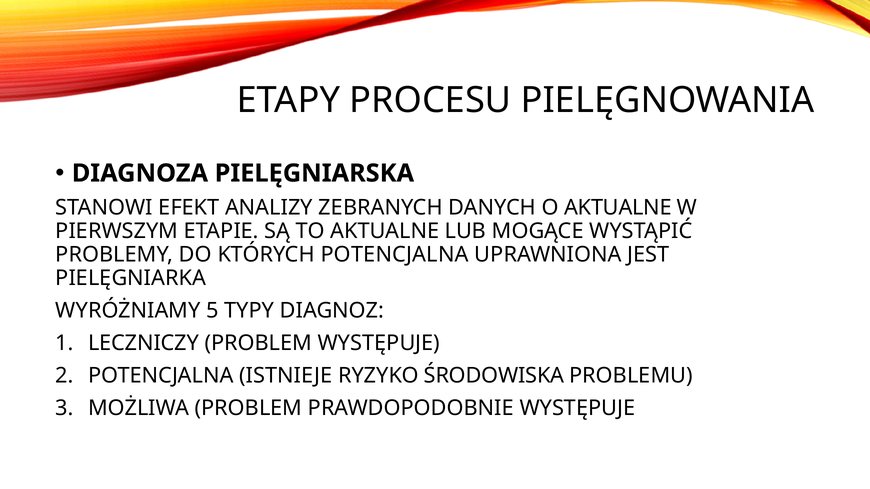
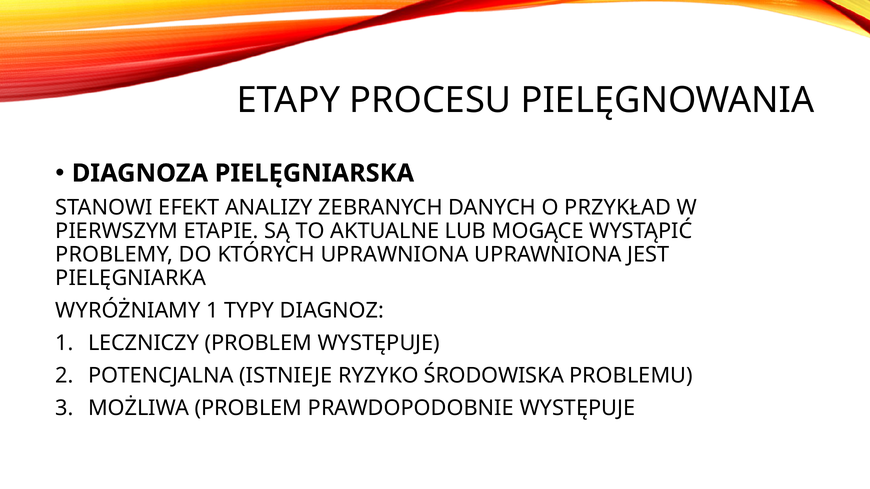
O AKTUALNE: AKTUALNE -> PRZYKŁAD
KTÓRYCH POTENCJALNA: POTENCJALNA -> UPRAWNIONA
WYRÓŻNIAMY 5: 5 -> 1
